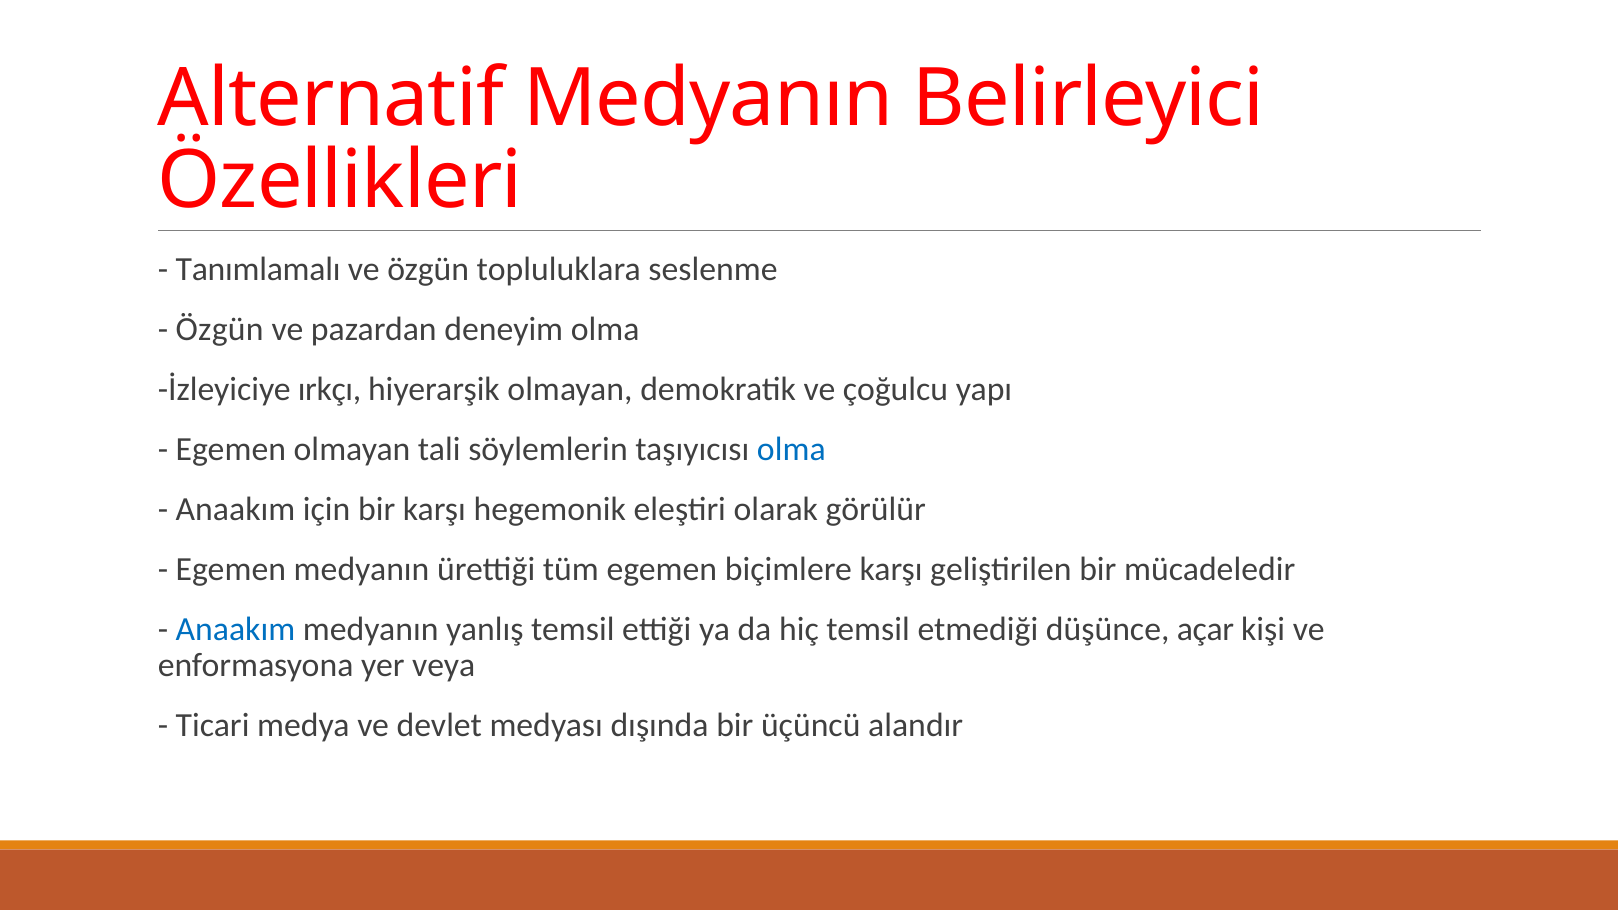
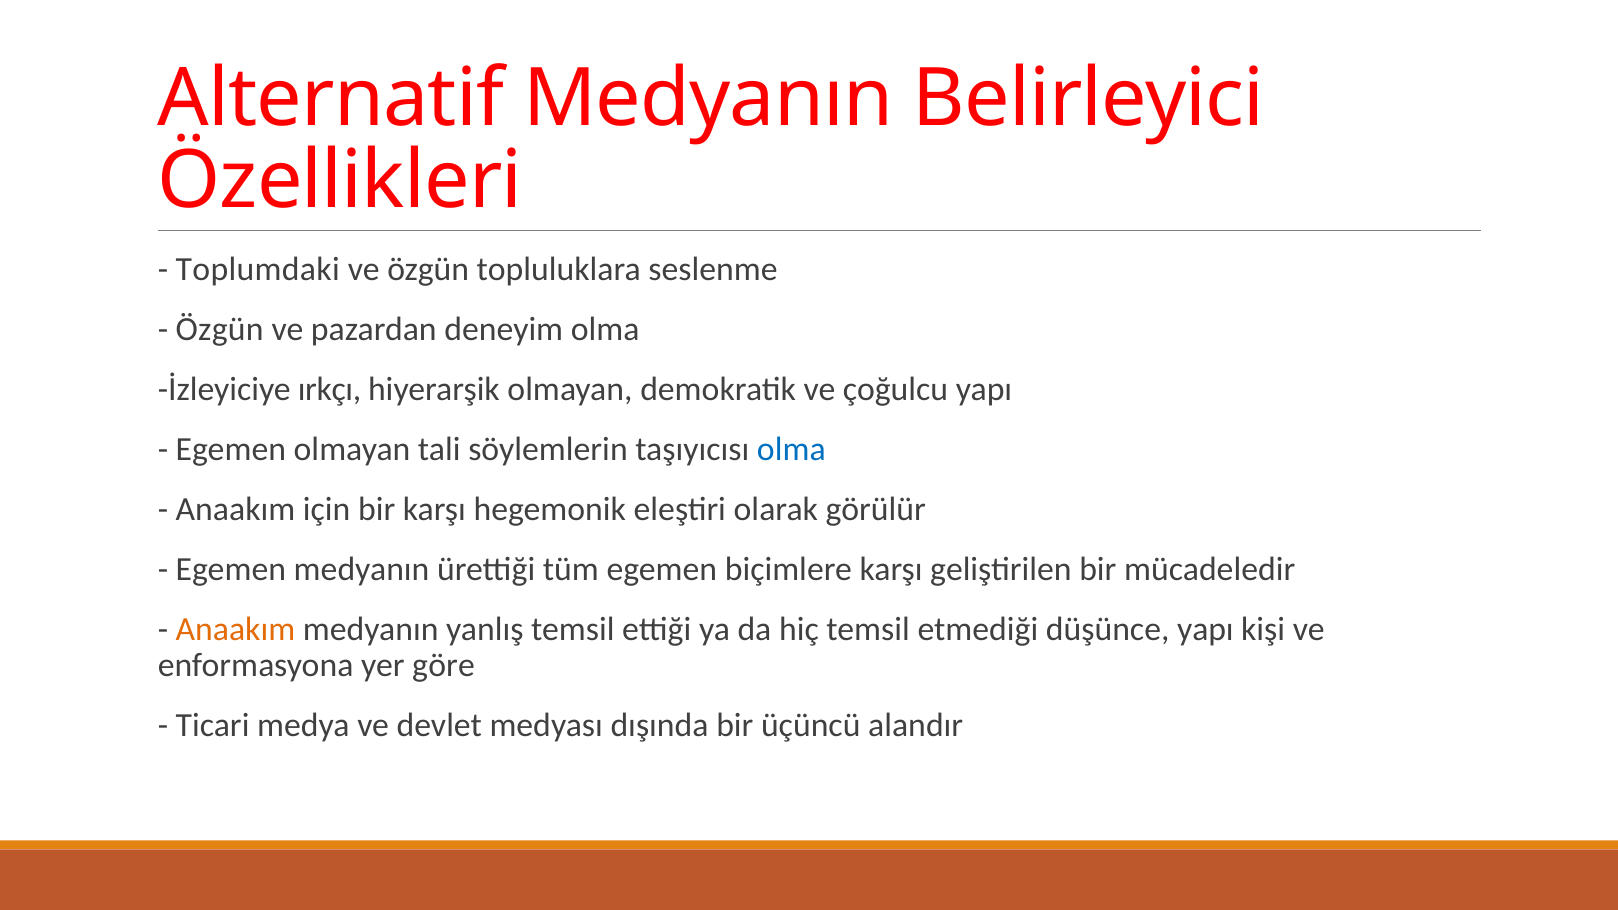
Tanımlamalı: Tanımlamalı -> Toplumdaki
Anaakım at (235, 629) colour: blue -> orange
düşünce açar: açar -> yapı
veya: veya -> göre
